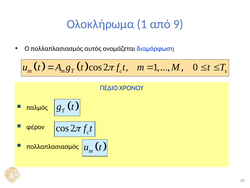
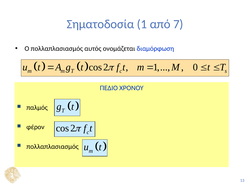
Ολοκλήρωμα: Ολοκλήρωμα -> Σηματοδοσία
9: 9 -> 7
